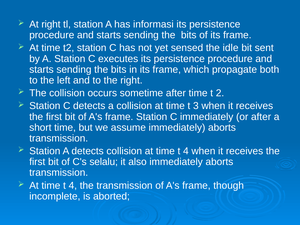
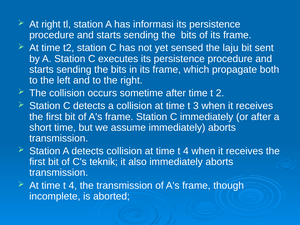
idle: idle -> laju
selalu: selalu -> teknik
